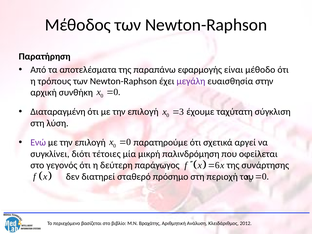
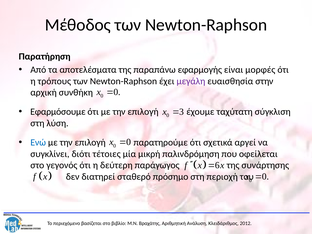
μέθοδο: μέθοδο -> μορφές
Διαταραγμένη: Διαταραγμένη -> Εφαρμόσουμε
Ενώ colour: purple -> blue
